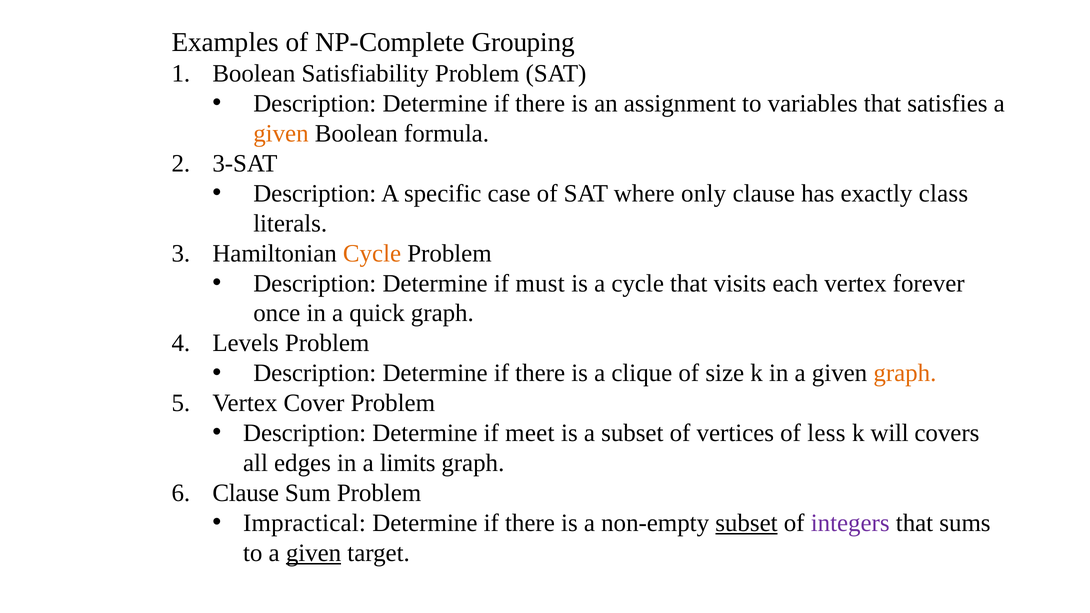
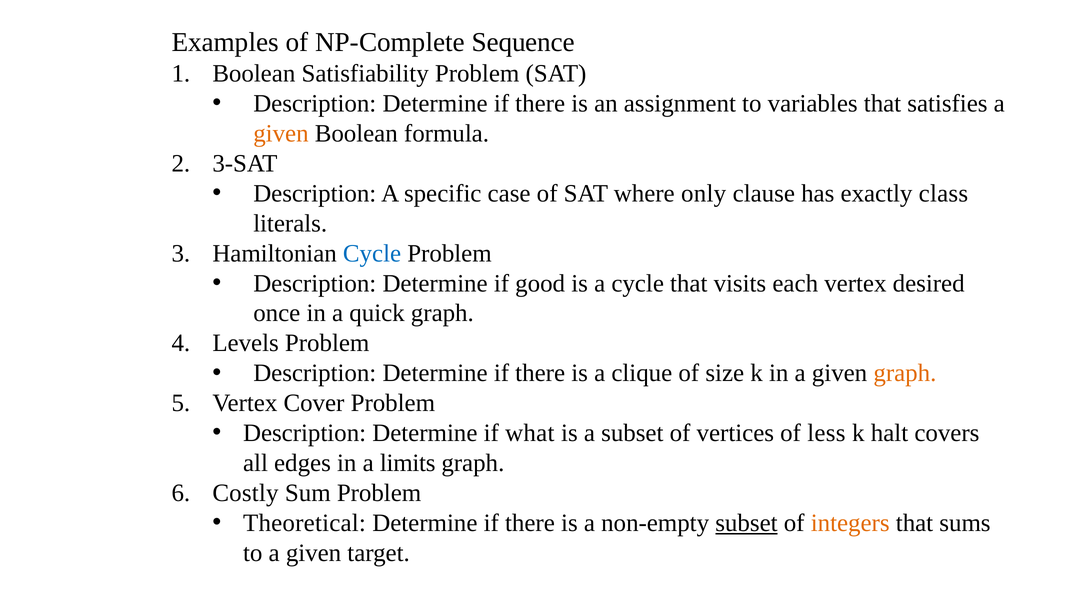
Grouping: Grouping -> Sequence
Cycle at (372, 253) colour: orange -> blue
must: must -> good
forever: forever -> desired
meet: meet -> what
will: will -> halt
Clause at (246, 493): Clause -> Costly
Impractical: Impractical -> Theoretical
integers colour: purple -> orange
given at (314, 553) underline: present -> none
